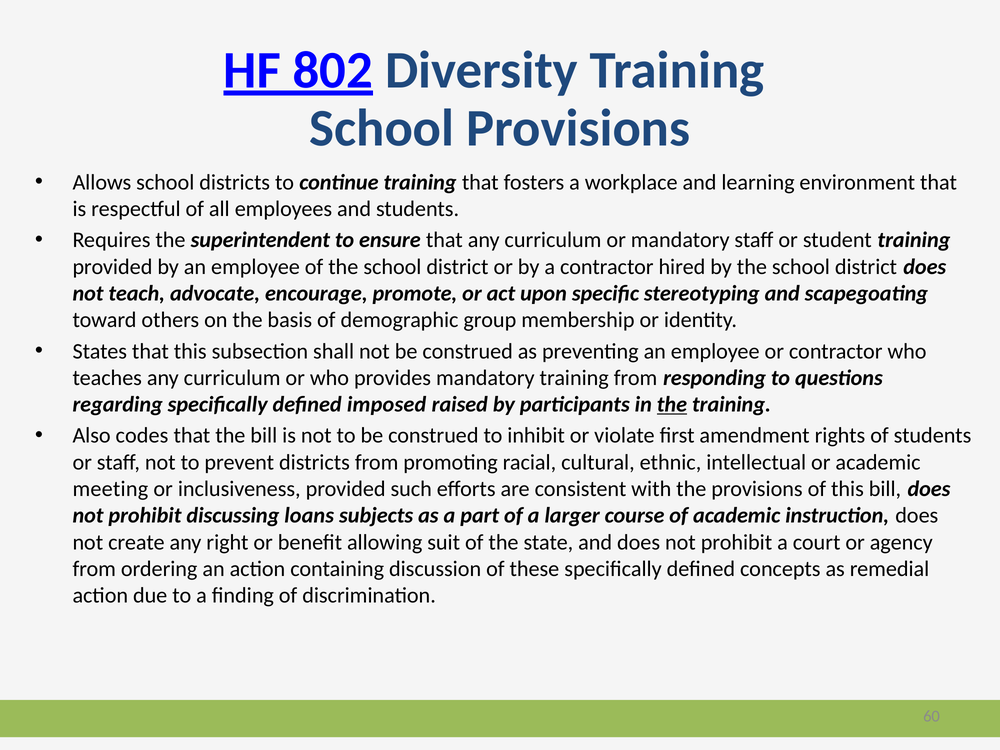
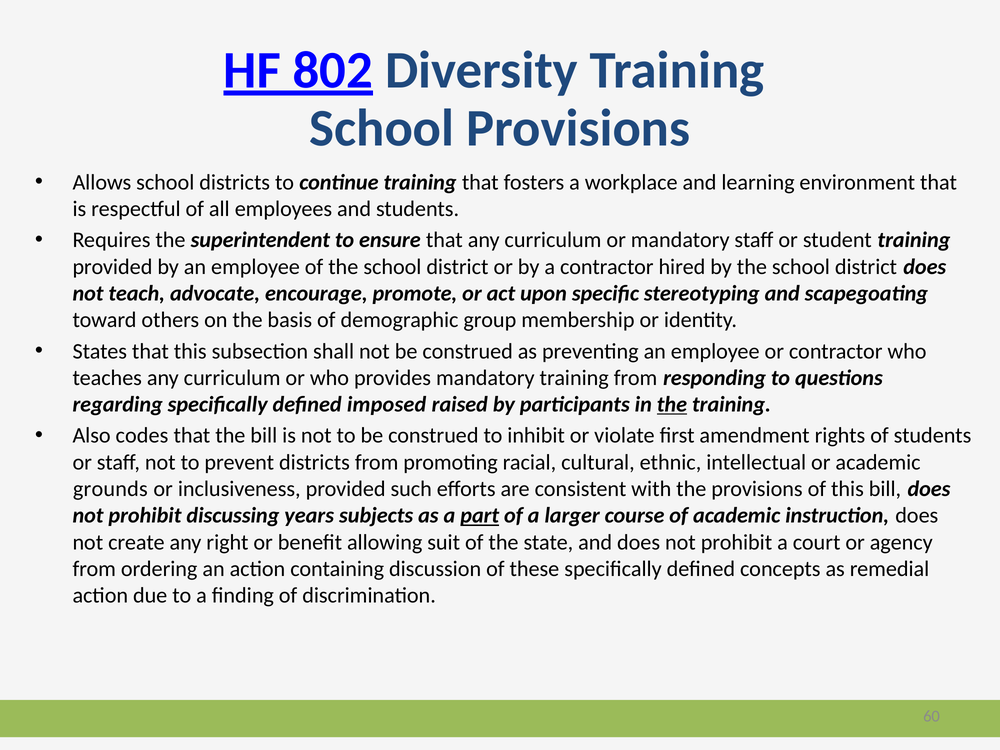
meeting: meeting -> grounds
loans: loans -> years
part underline: none -> present
